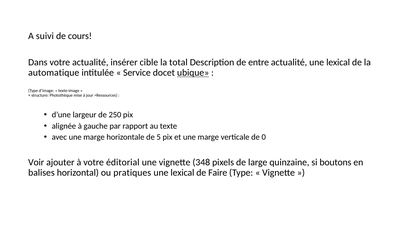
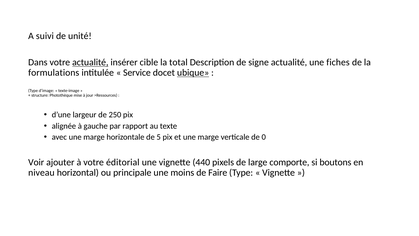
cours: cours -> unité
actualité at (90, 62) underline: none -> present
entre: entre -> signe
actualité une lexical: lexical -> fiches
automatique: automatique -> formulations
348: 348 -> 440
quinzaine: quinzaine -> comporte
balises: balises -> niveau
pratiques: pratiques -> principale
lexical at (182, 172): lexical -> moins
